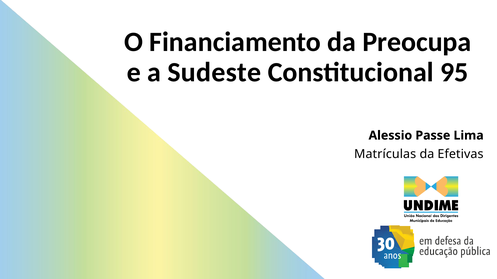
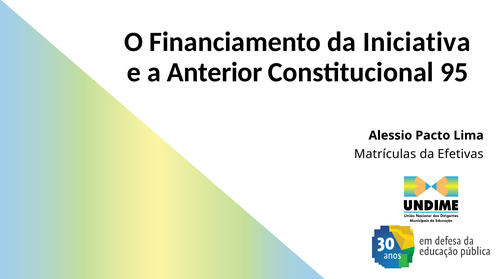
Preocupa: Preocupa -> Iniciativa
Sudeste: Sudeste -> Anterior
Passe: Passe -> Pacto
